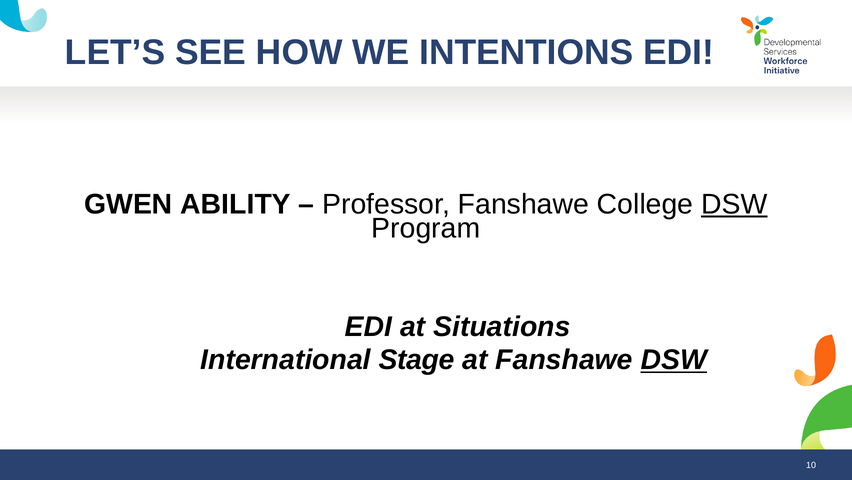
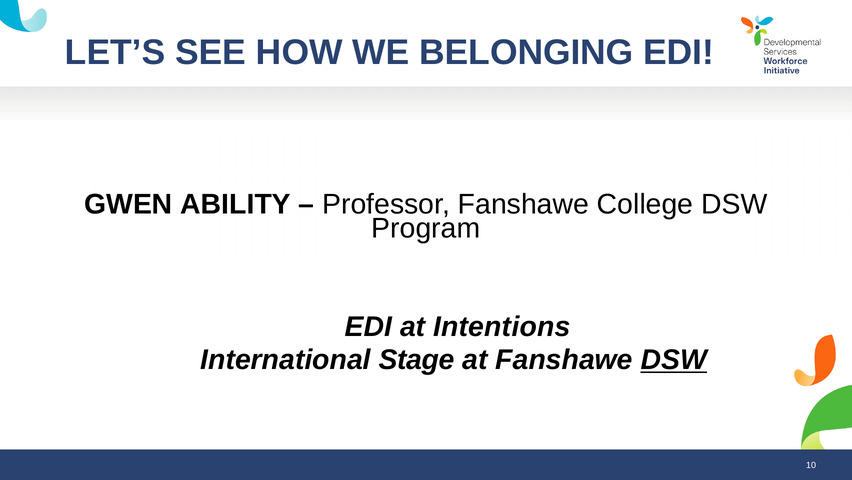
INTENTIONS: INTENTIONS -> BELONGING
DSW at (734, 204) underline: present -> none
Situations: Situations -> Intentions
